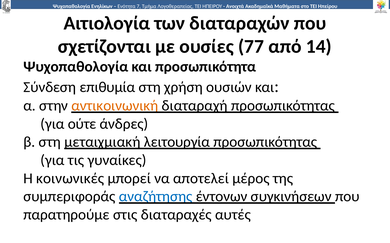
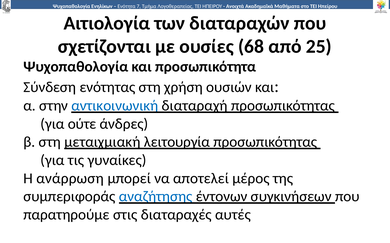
77: 77 -> 68
14: 14 -> 25
επιθυμία: επιθυμία -> ενότητας
αντικοινωνική colour: orange -> blue
κοινωνικές: κοινωνικές -> ανάρρωση
